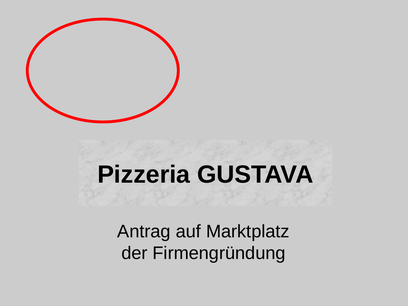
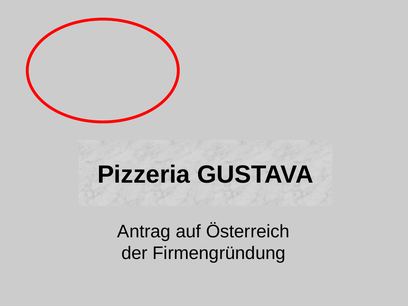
Marktplatz: Marktplatz -> Österreich
